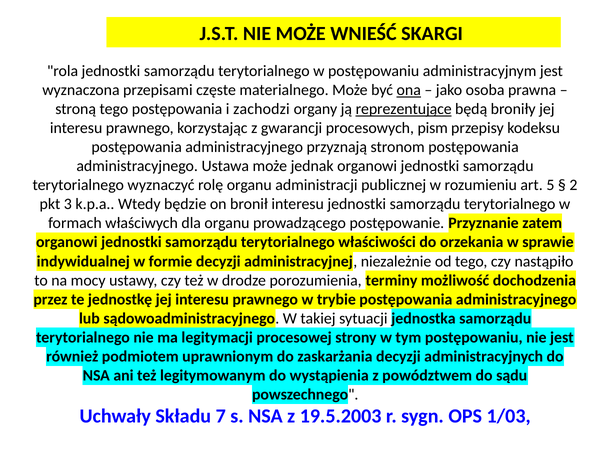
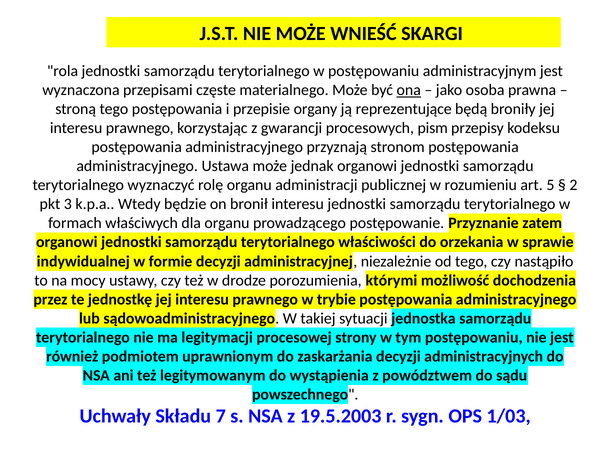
zachodzi: zachodzi -> przepisie
reprezentujące underline: present -> none
terminy: terminy -> którymi
